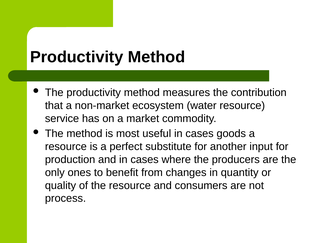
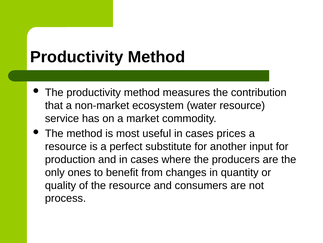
goods: goods -> prices
